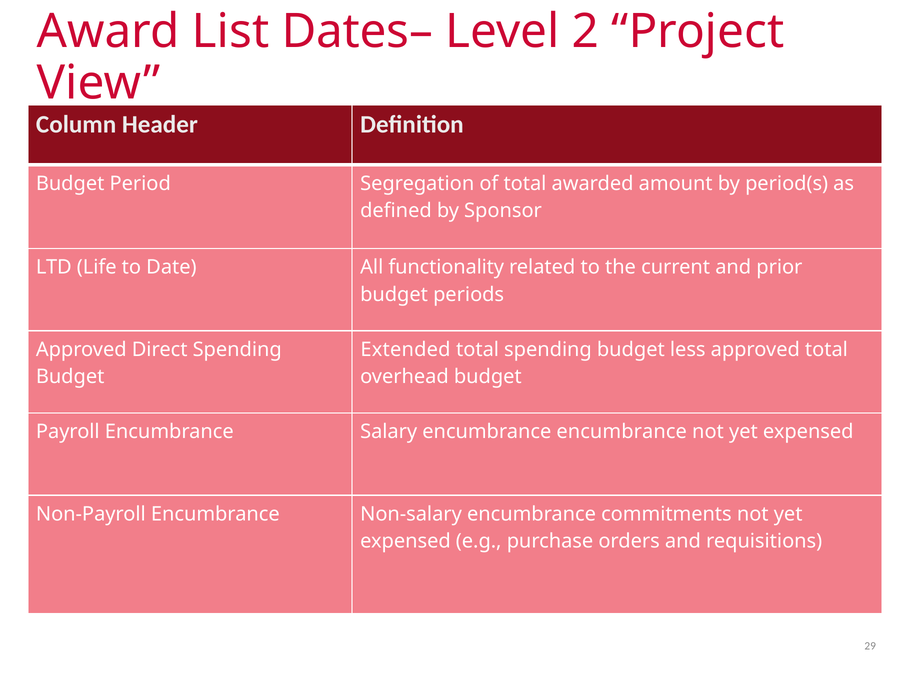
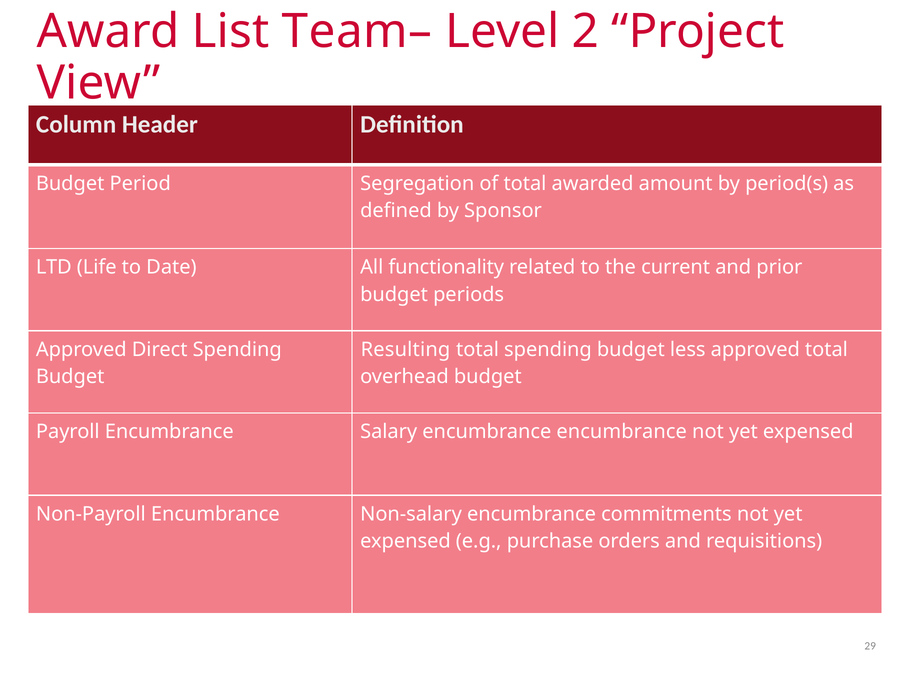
Dates–: Dates– -> Team–
Extended: Extended -> Resulting
